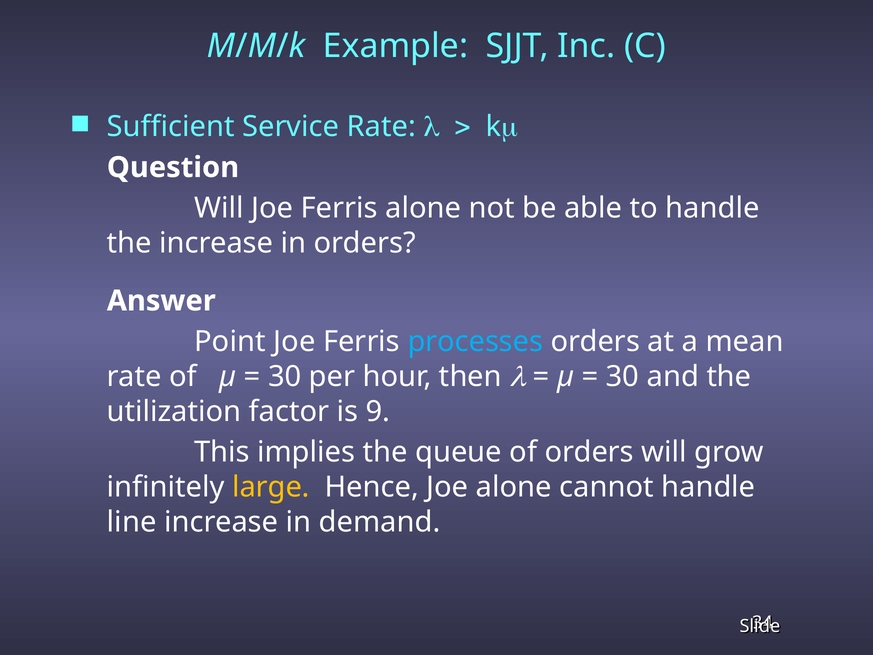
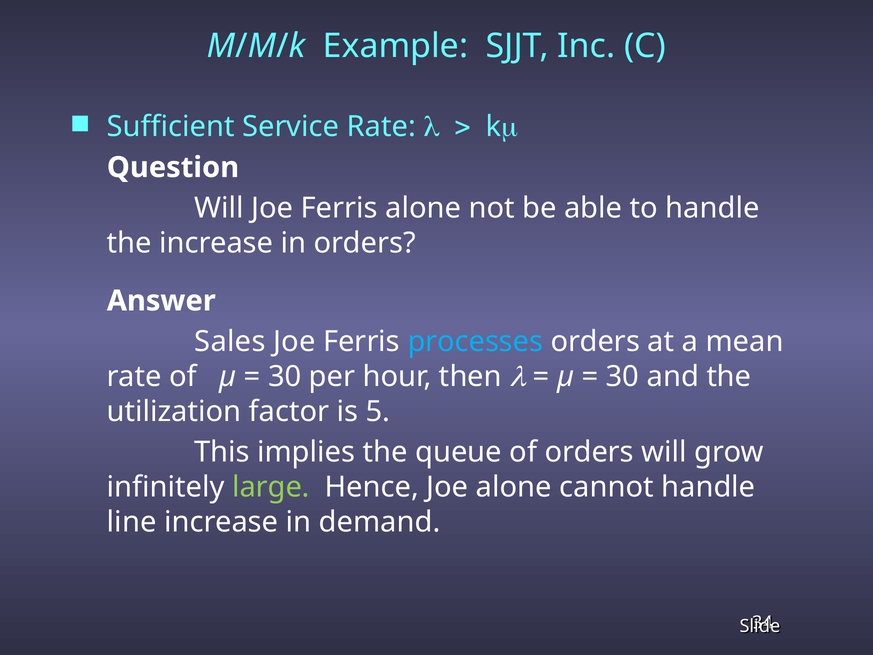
Point: Point -> Sales
9: 9 -> 5
large colour: yellow -> light green
